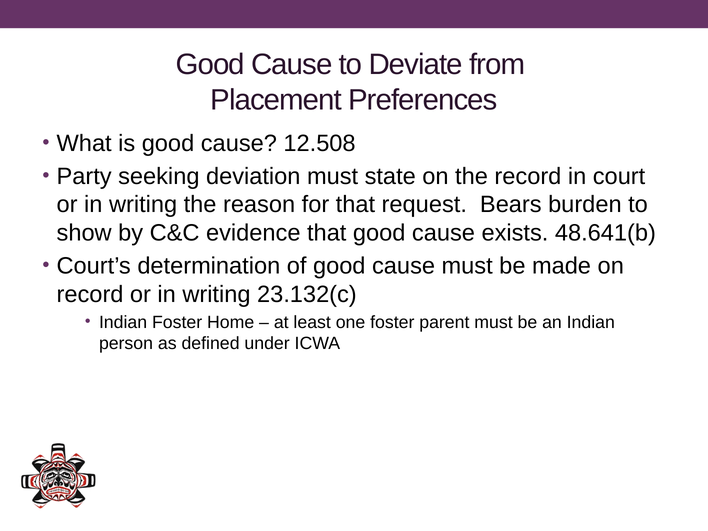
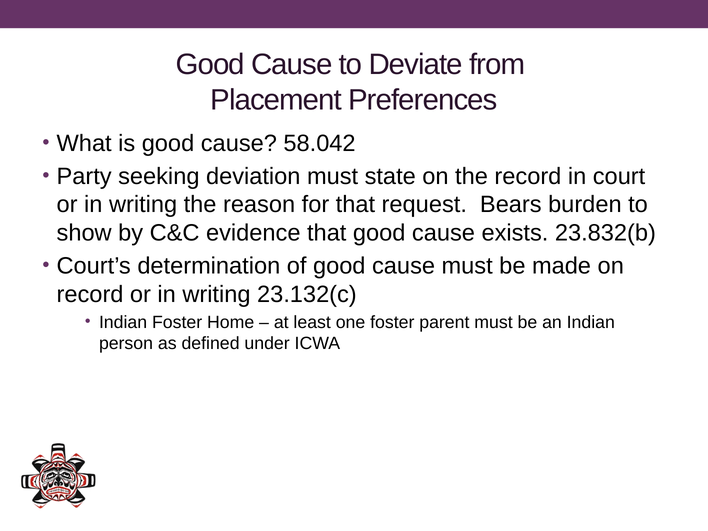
12.508: 12.508 -> 58.042
48.641(b: 48.641(b -> 23.832(b
